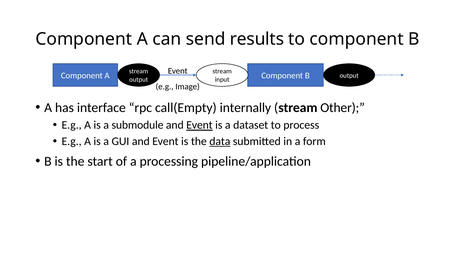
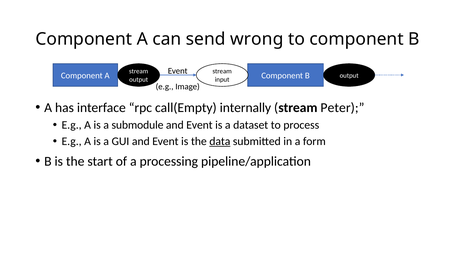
results: results -> wrong
Other: Other -> Peter
Event at (199, 125) underline: present -> none
